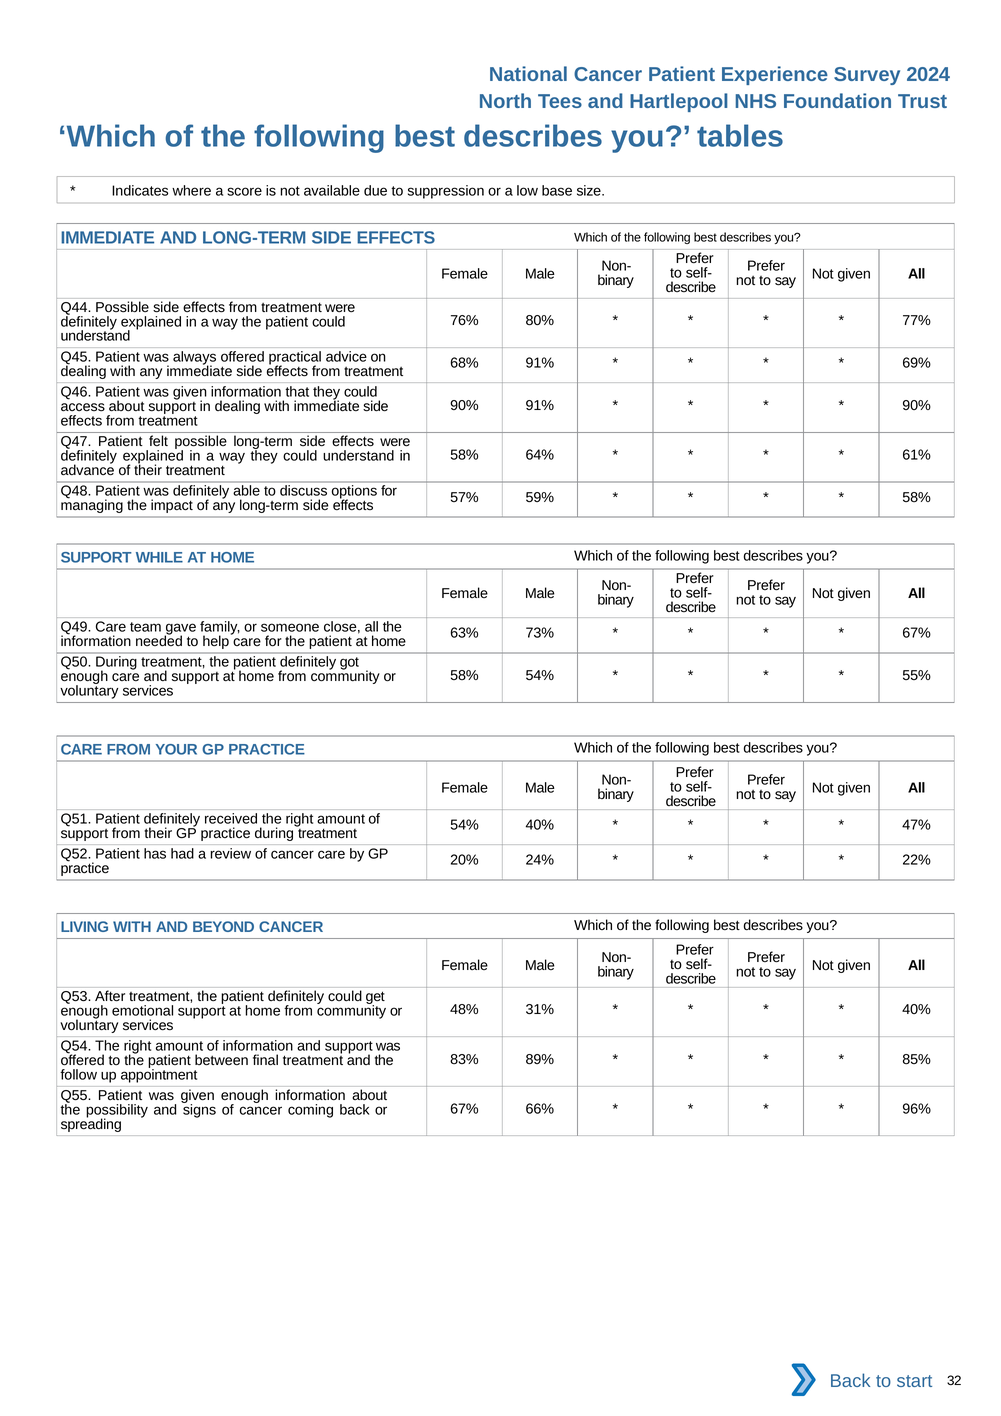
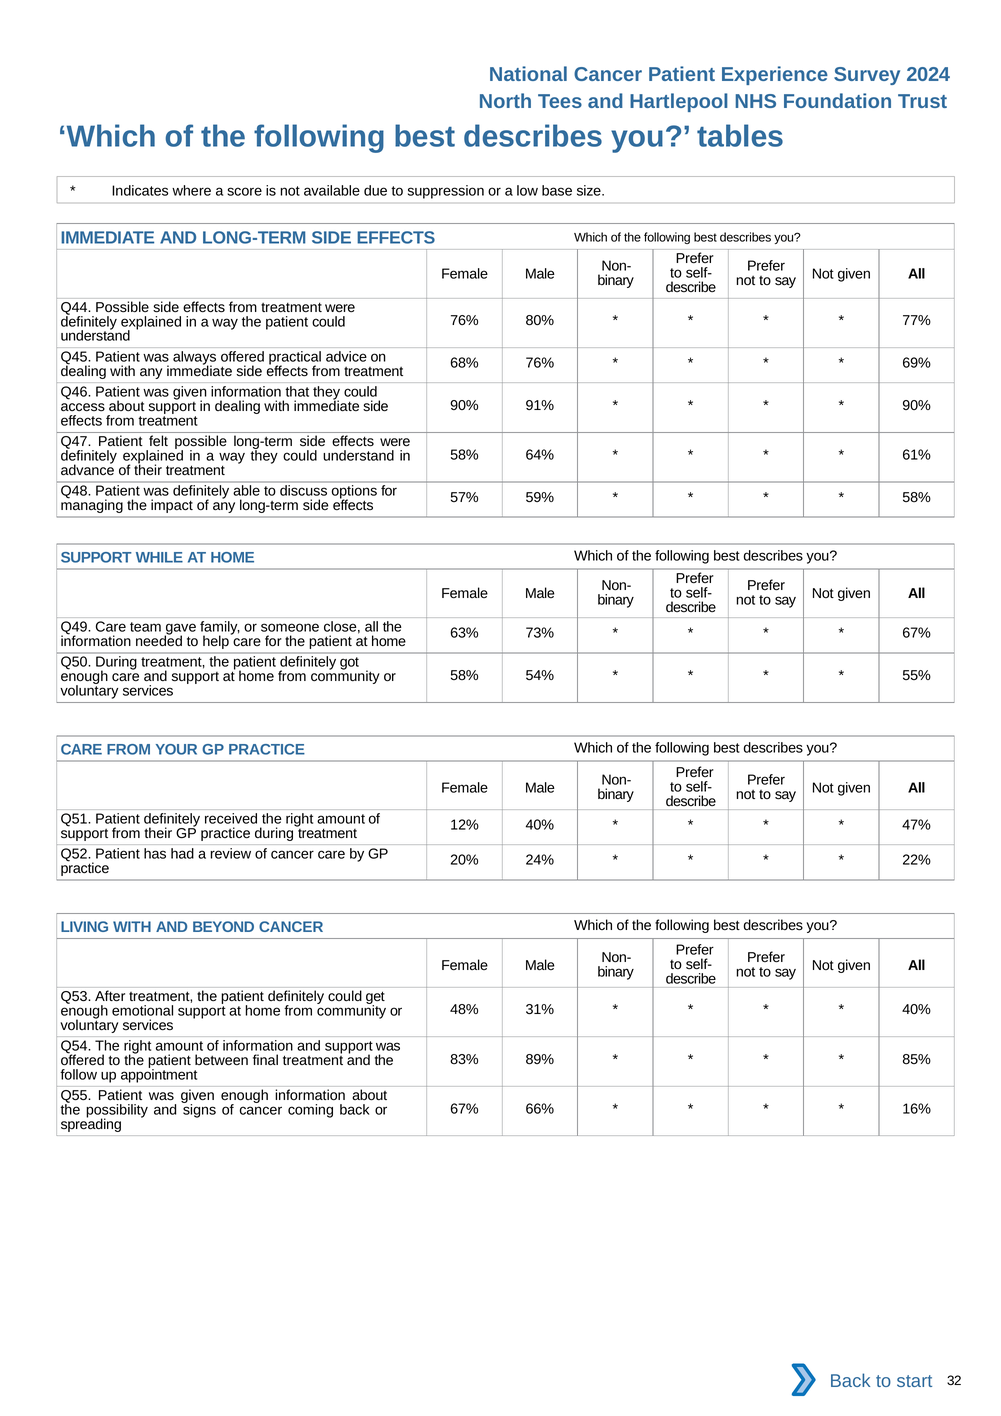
68% 91%: 91% -> 76%
54% at (464, 825): 54% -> 12%
96%: 96% -> 16%
